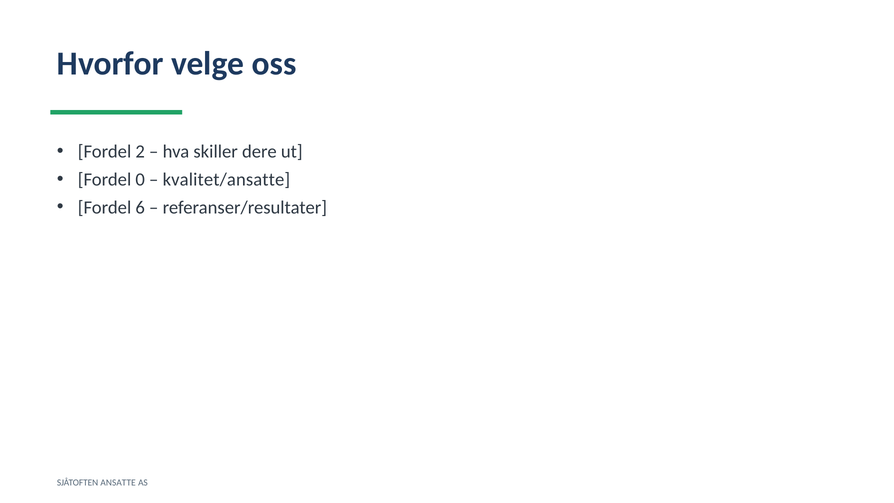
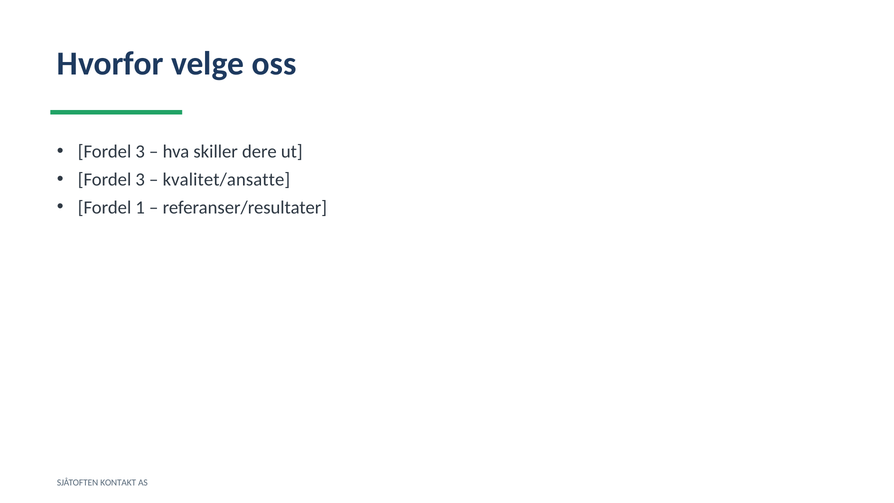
2 at (140, 151): 2 -> 3
0 at (140, 179): 0 -> 3
6: 6 -> 1
ANSATTE: ANSATTE -> KONTAKT
